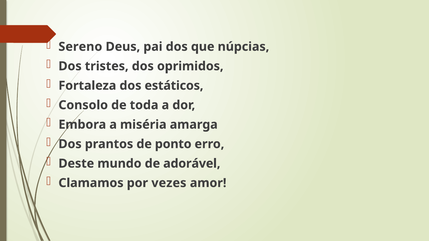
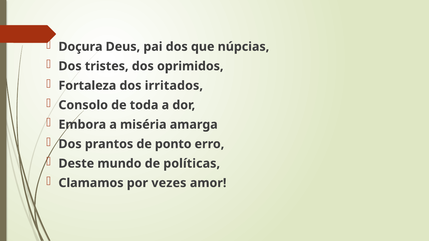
Sereno: Sereno -> Doçura
estáticos: estáticos -> irritados
adorável: adorável -> políticas
